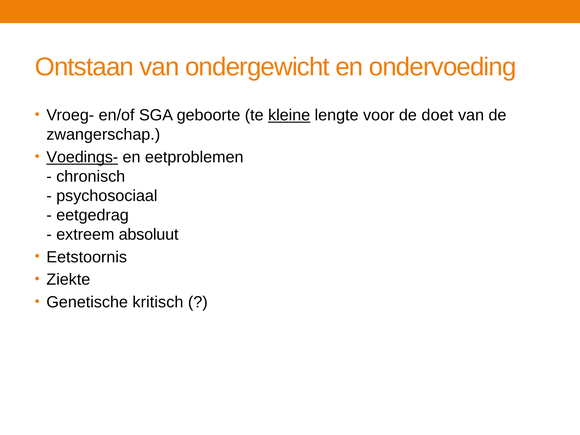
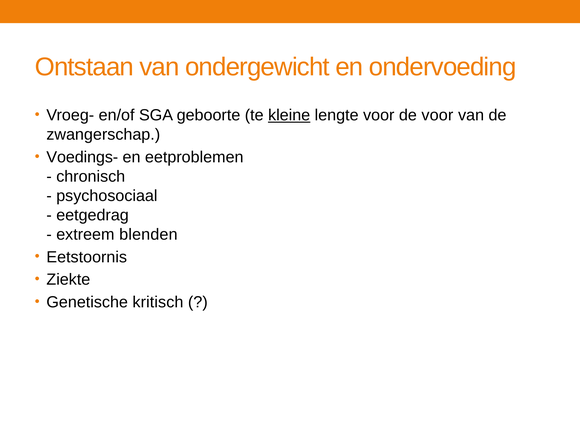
de doet: doet -> voor
Voedings- underline: present -> none
absoluut: absoluut -> blenden
